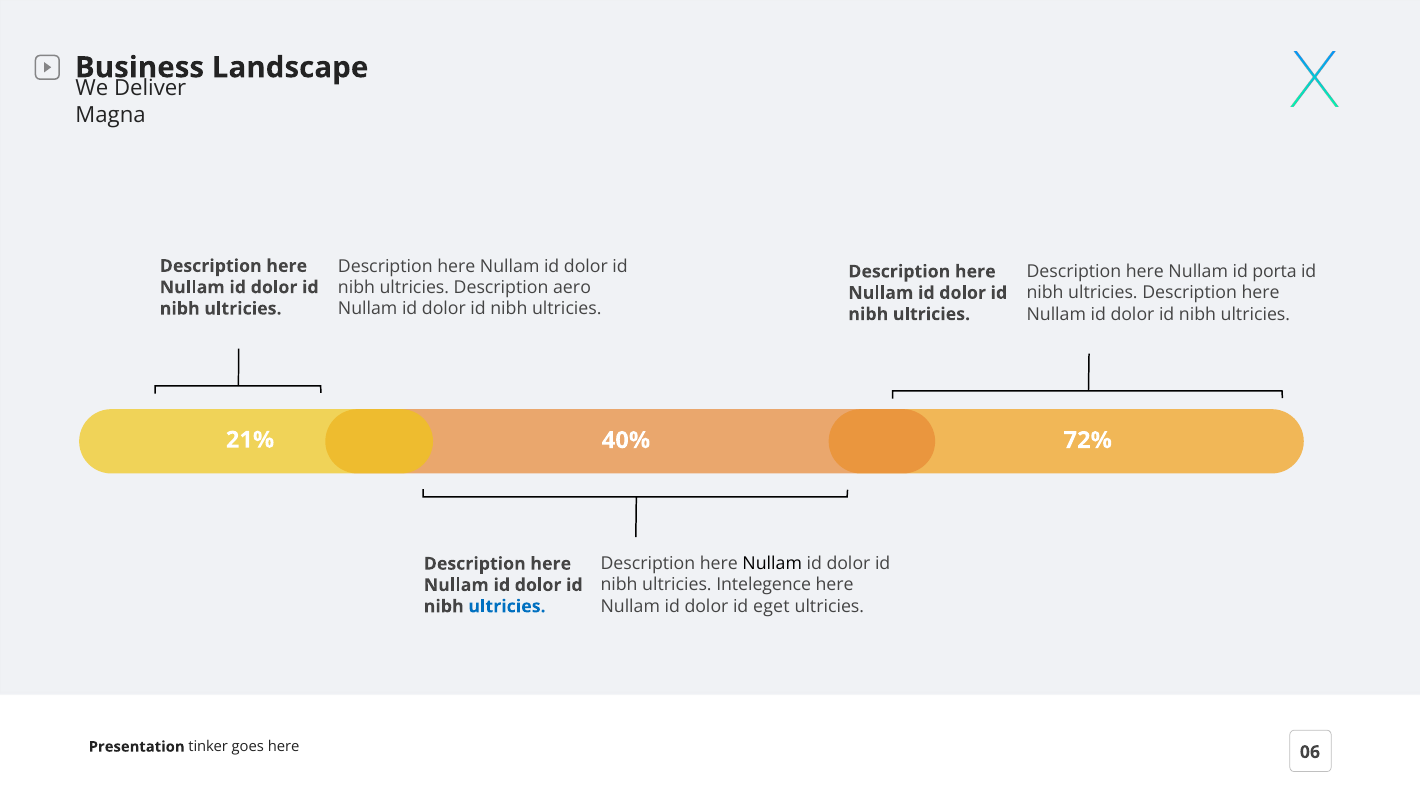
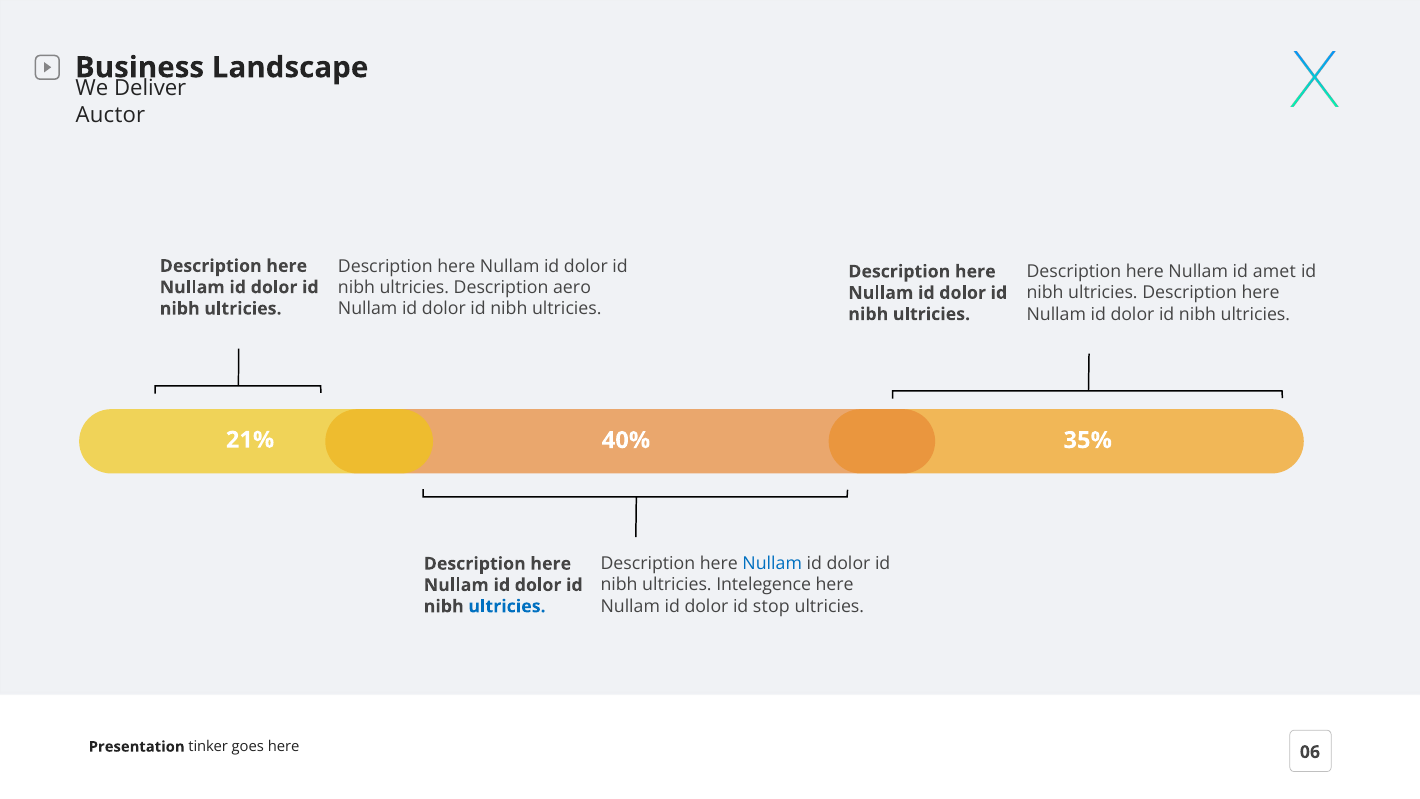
Magna: Magna -> Auctor
porta: porta -> amet
72%: 72% -> 35%
Nullam at (772, 564) colour: black -> blue
eget: eget -> stop
